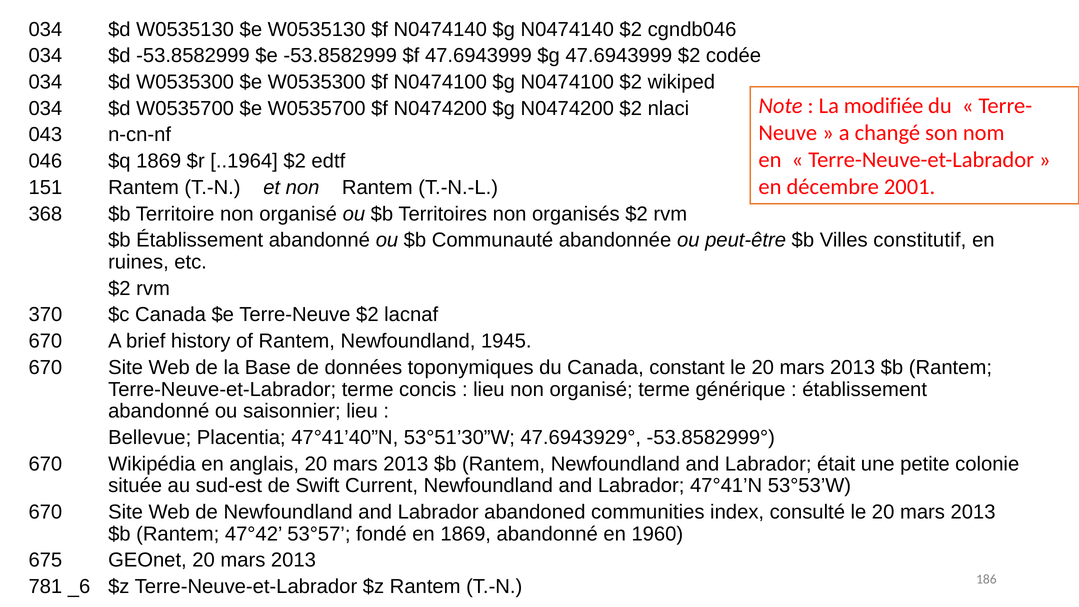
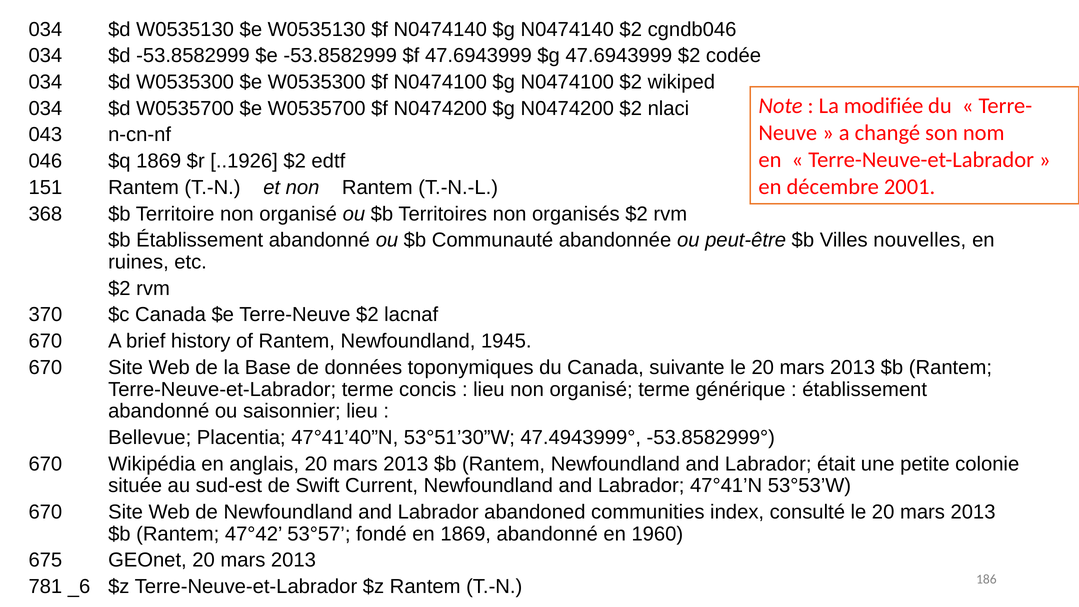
..1964: ..1964 -> ..1926
constitutif: constitutif -> nouvelles
constant: constant -> suivante
47.6943929°: 47.6943929° -> 47.4943999°
